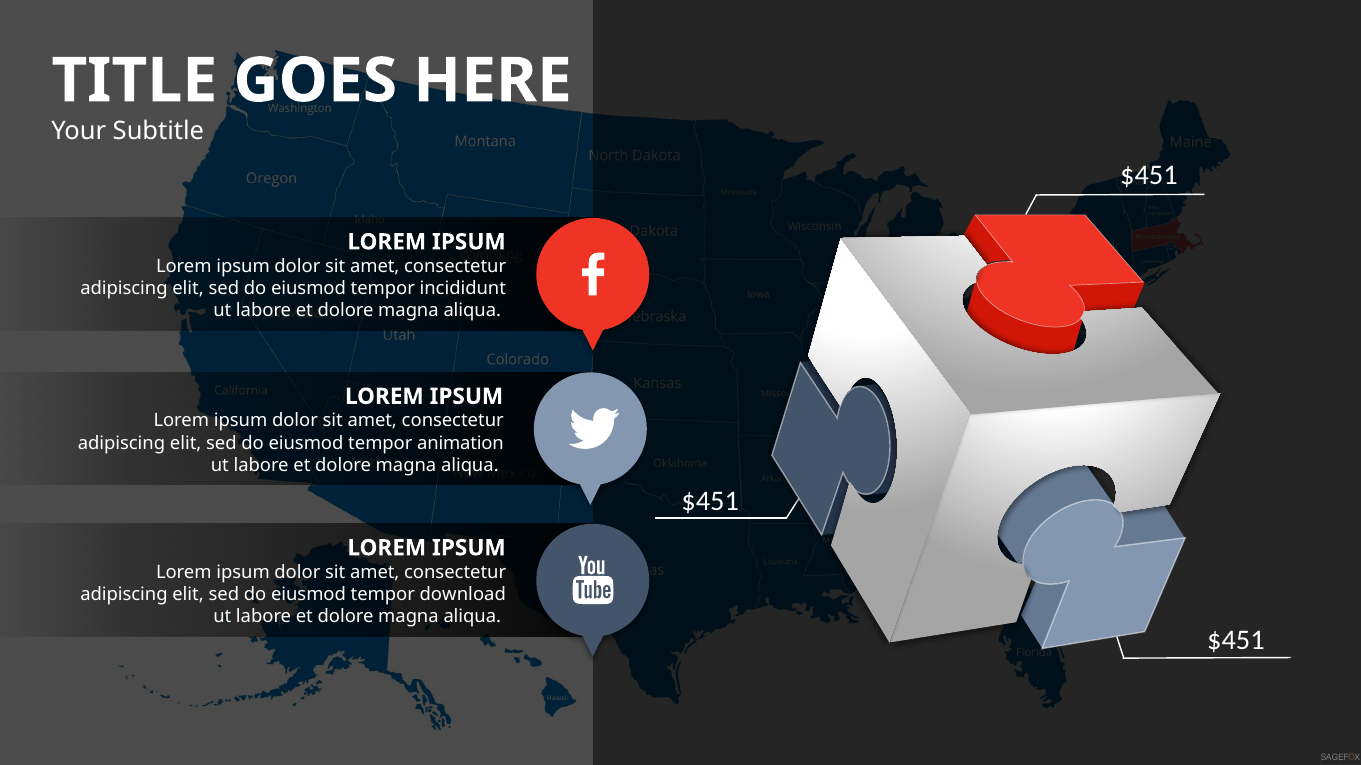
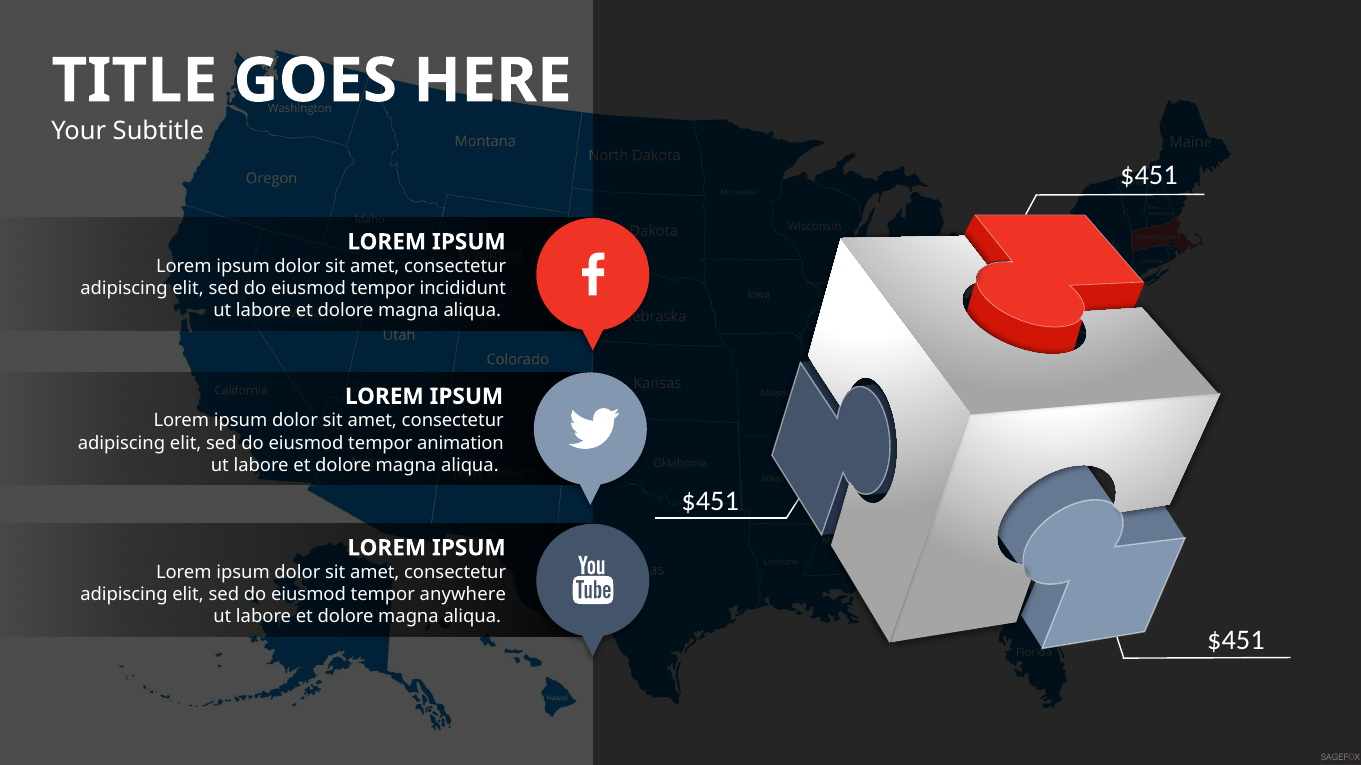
download: download -> anywhere
